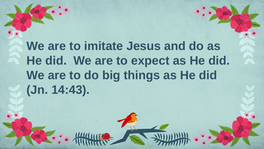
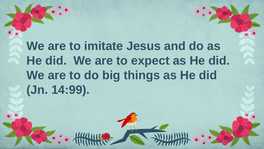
14:43: 14:43 -> 14:99
